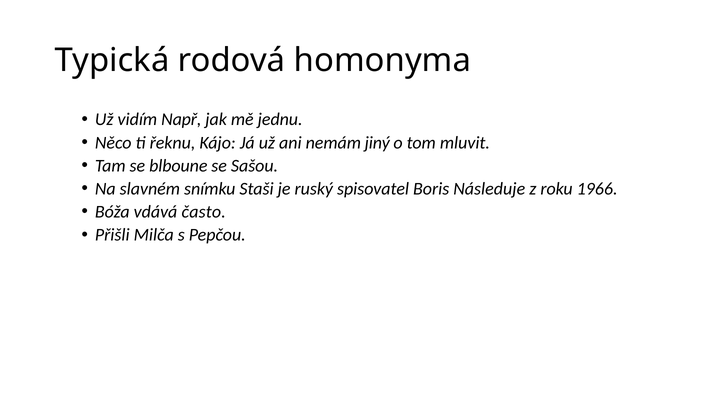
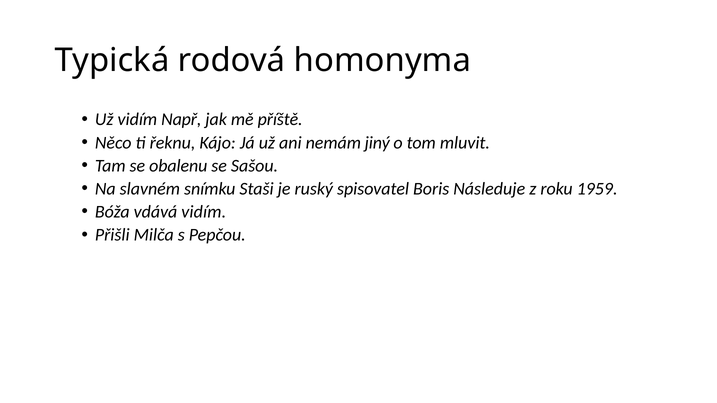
jednu: jednu -> příště
blboune: blboune -> obalenu
1966: 1966 -> 1959
vdává často: často -> vidím
